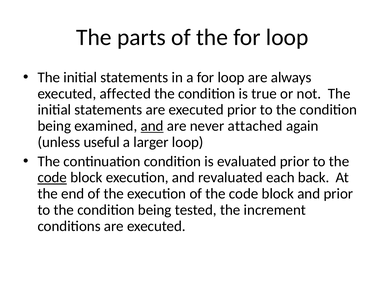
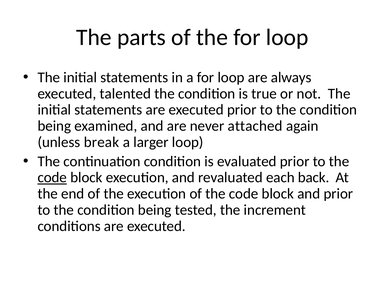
affected: affected -> talented
and at (152, 126) underline: present -> none
useful: useful -> break
